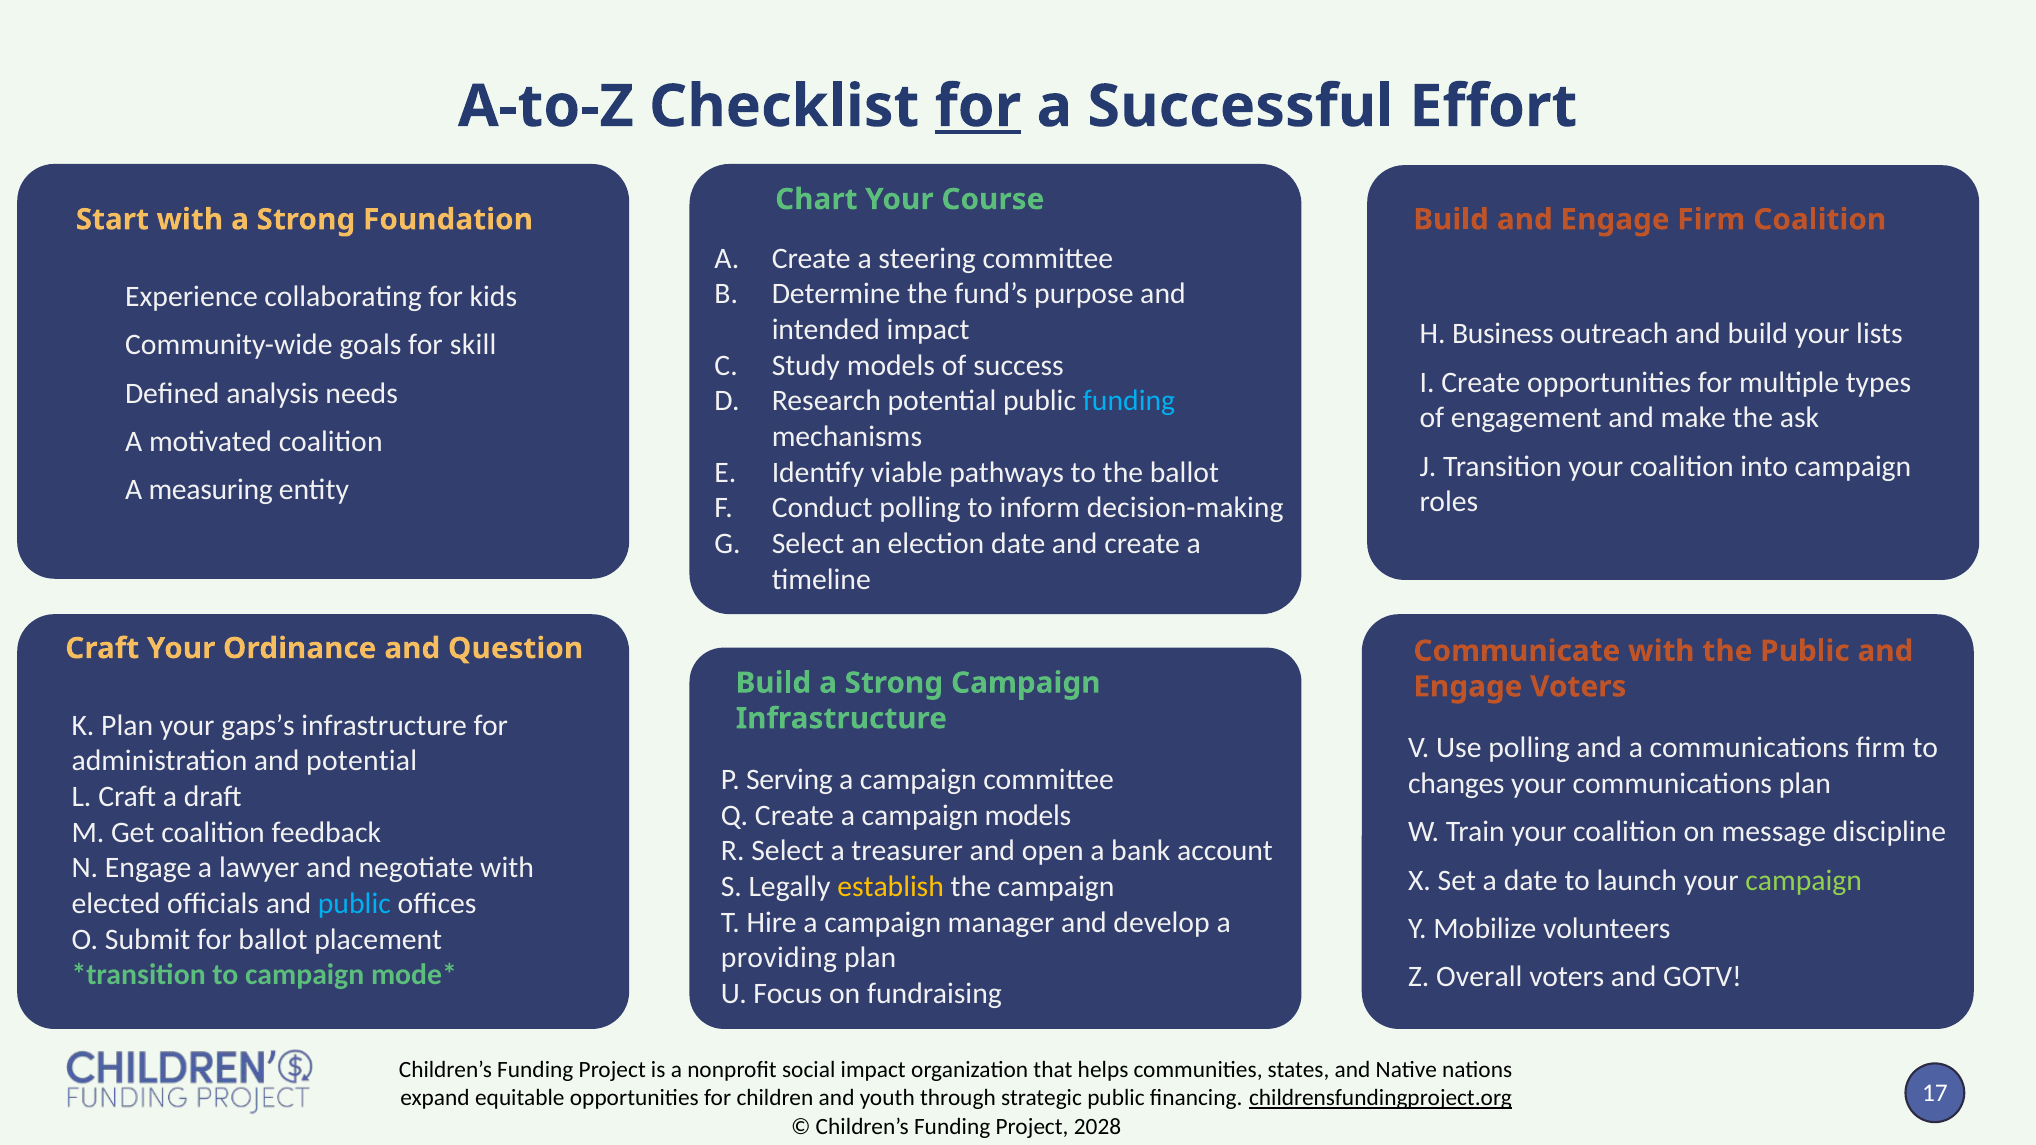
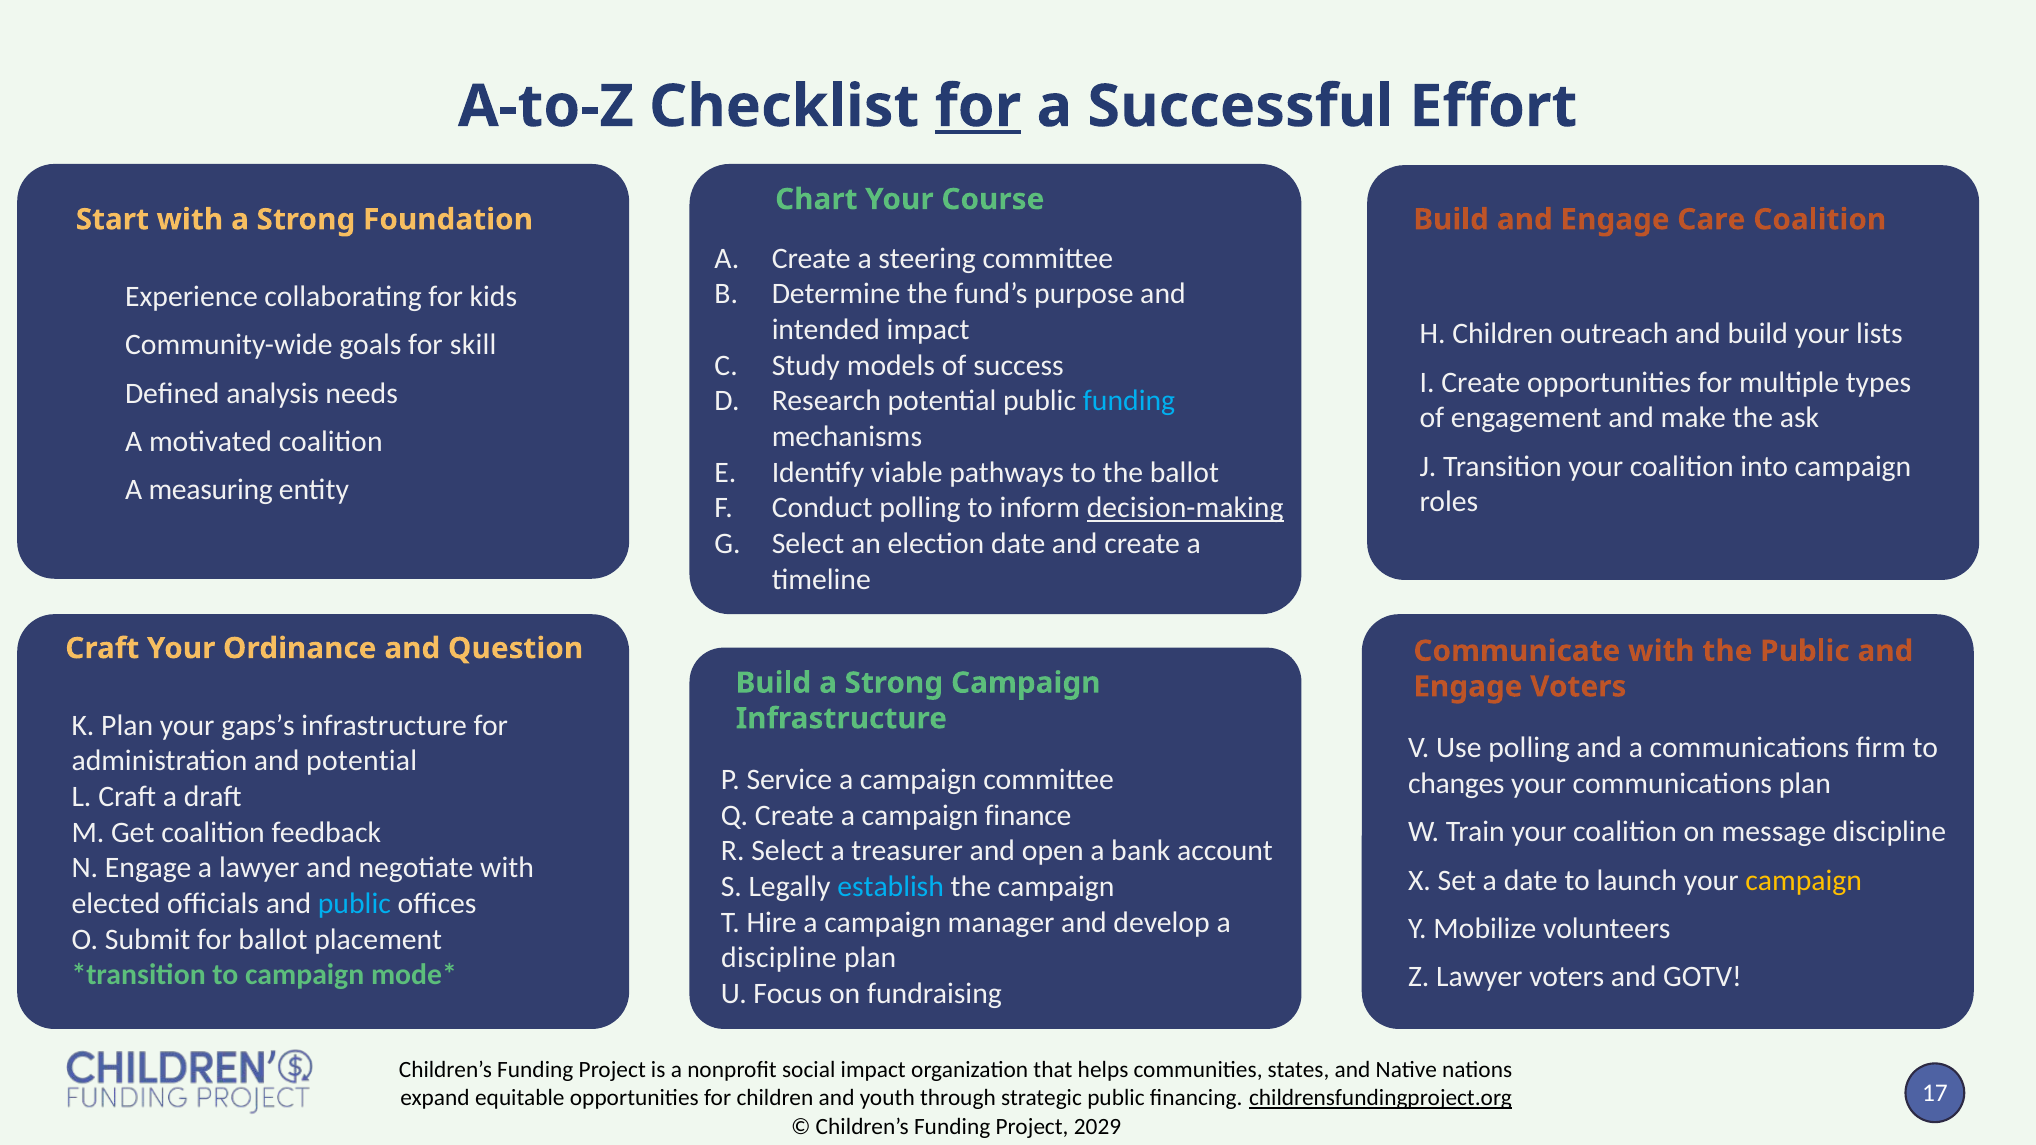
Engage Firm: Firm -> Care
H Business: Business -> Children
decision-making underline: none -> present
Serving: Serving -> Service
campaign models: models -> finance
campaign at (1804, 880) colour: light green -> yellow
establish colour: yellow -> light blue
providing at (779, 958): providing -> discipline
Z Overall: Overall -> Lawyer
2028: 2028 -> 2029
